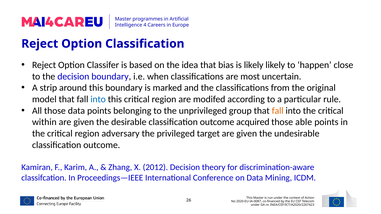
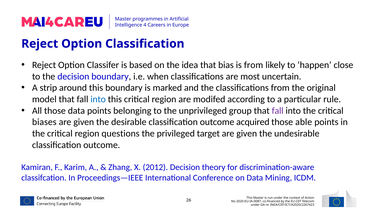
is likely: likely -> from
fall at (278, 111) colour: orange -> purple
within: within -> biases
adversary: adversary -> questions
